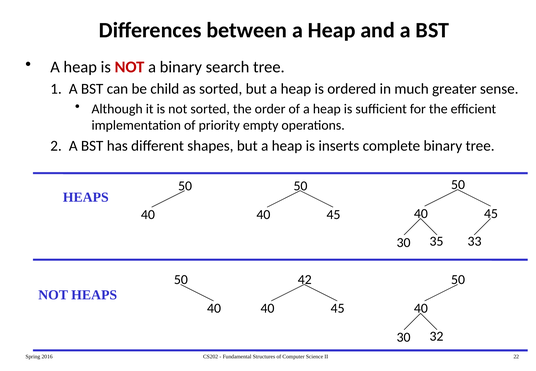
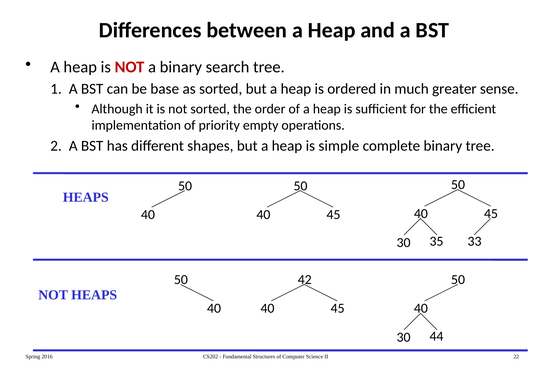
child: child -> base
inserts: inserts -> simple
32: 32 -> 44
